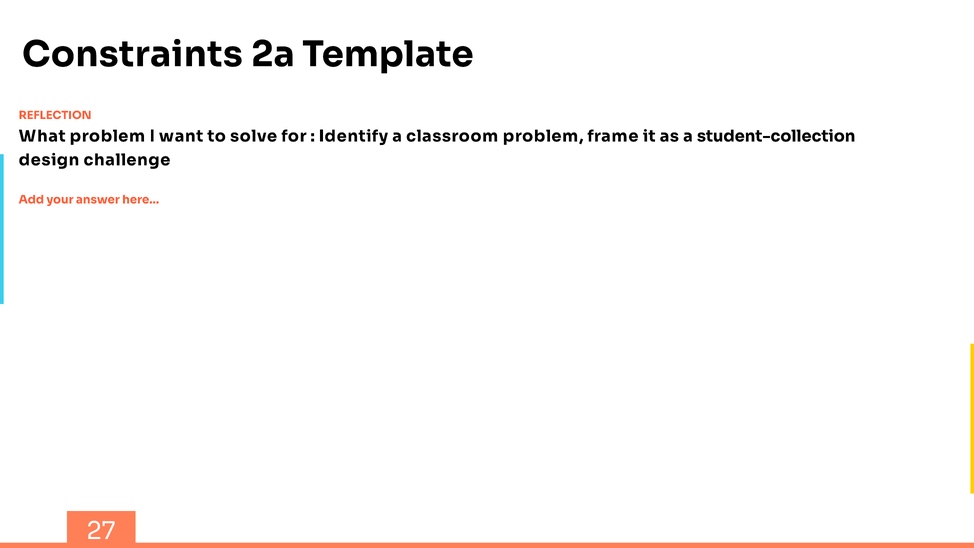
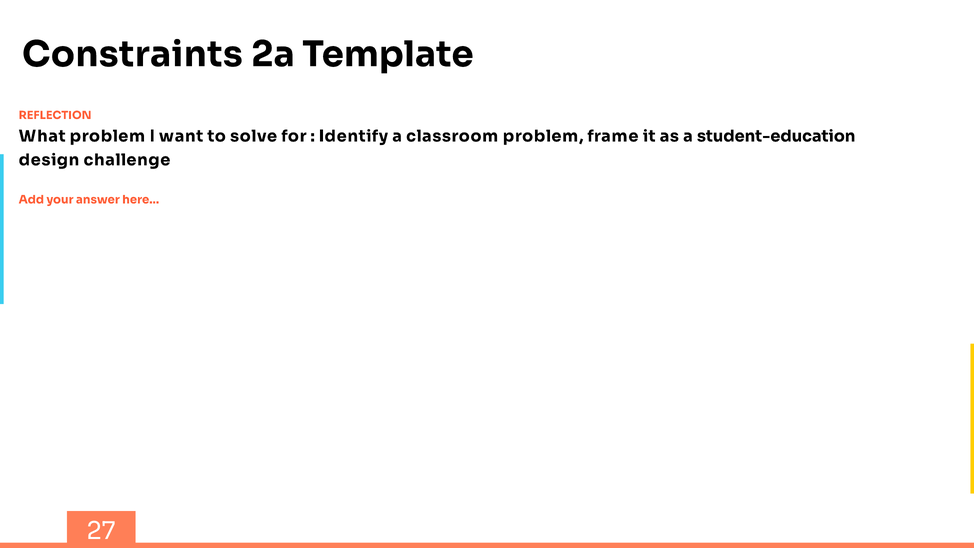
student-collection: student-collection -> student-education
